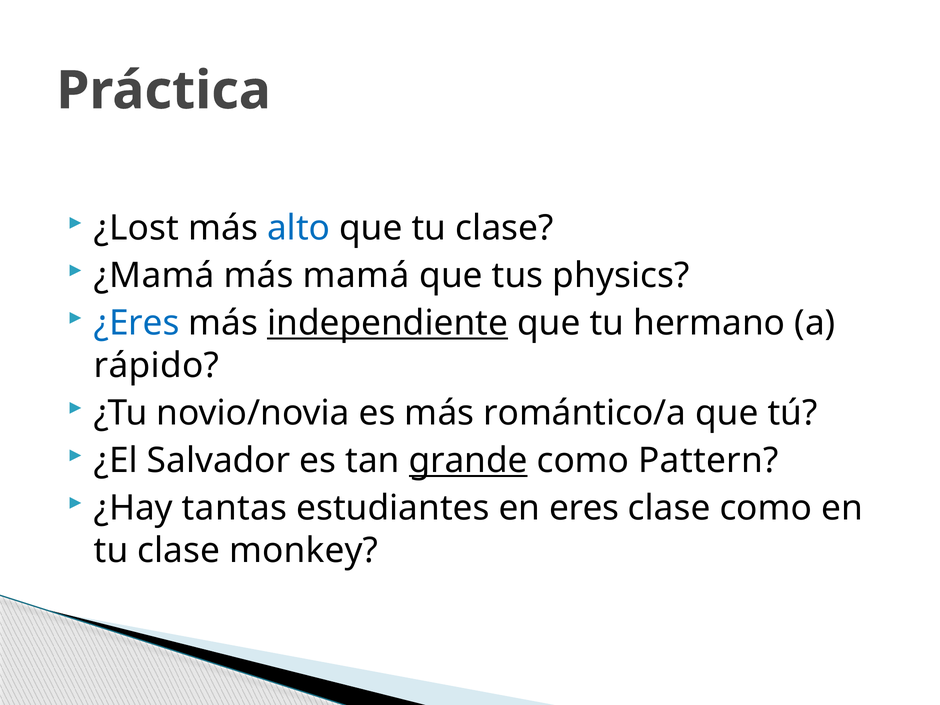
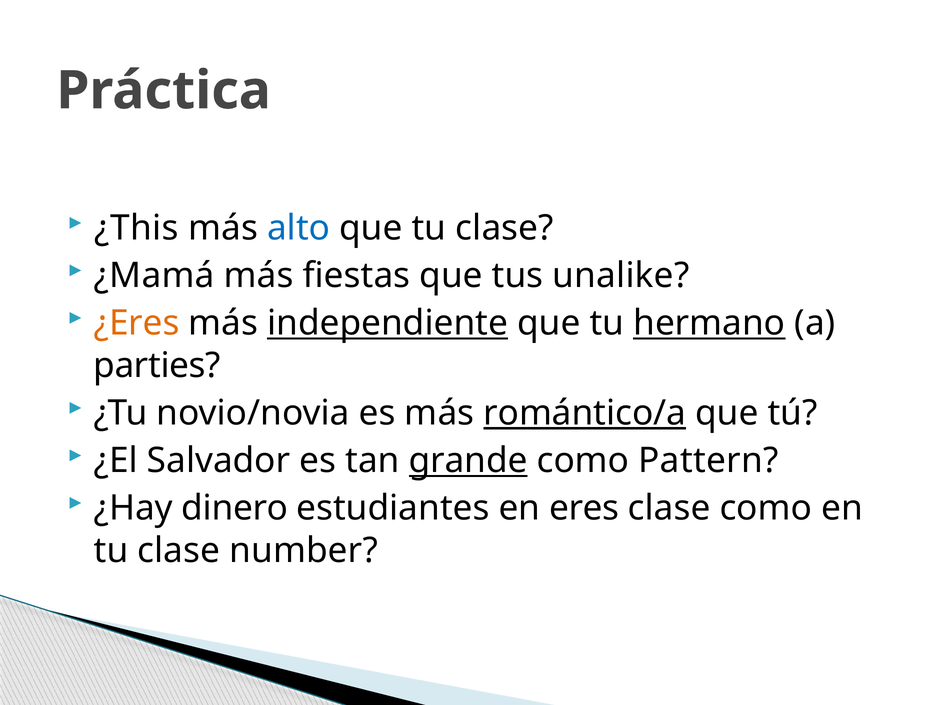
¿Lost: ¿Lost -> ¿This
mamá: mamá -> fiestas
physics: physics -> unalike
¿Eres colour: blue -> orange
hermano underline: none -> present
rápido: rápido -> parties
romántico/a underline: none -> present
tantas: tantas -> dinero
monkey: monkey -> number
